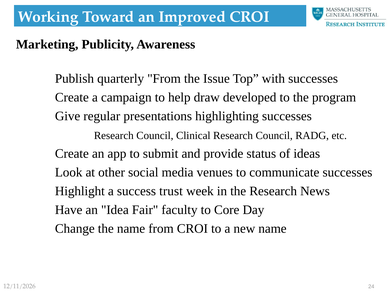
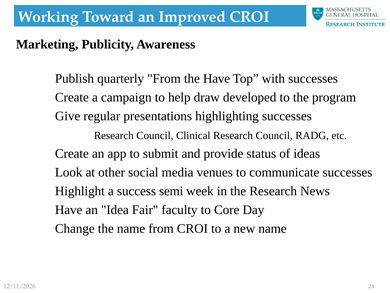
the Issue: Issue -> Have
trust: trust -> semi
